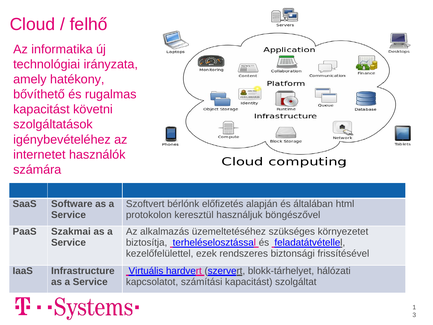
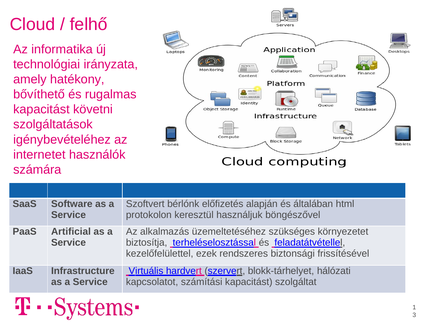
Szakmai: Szakmai -> Artificial
